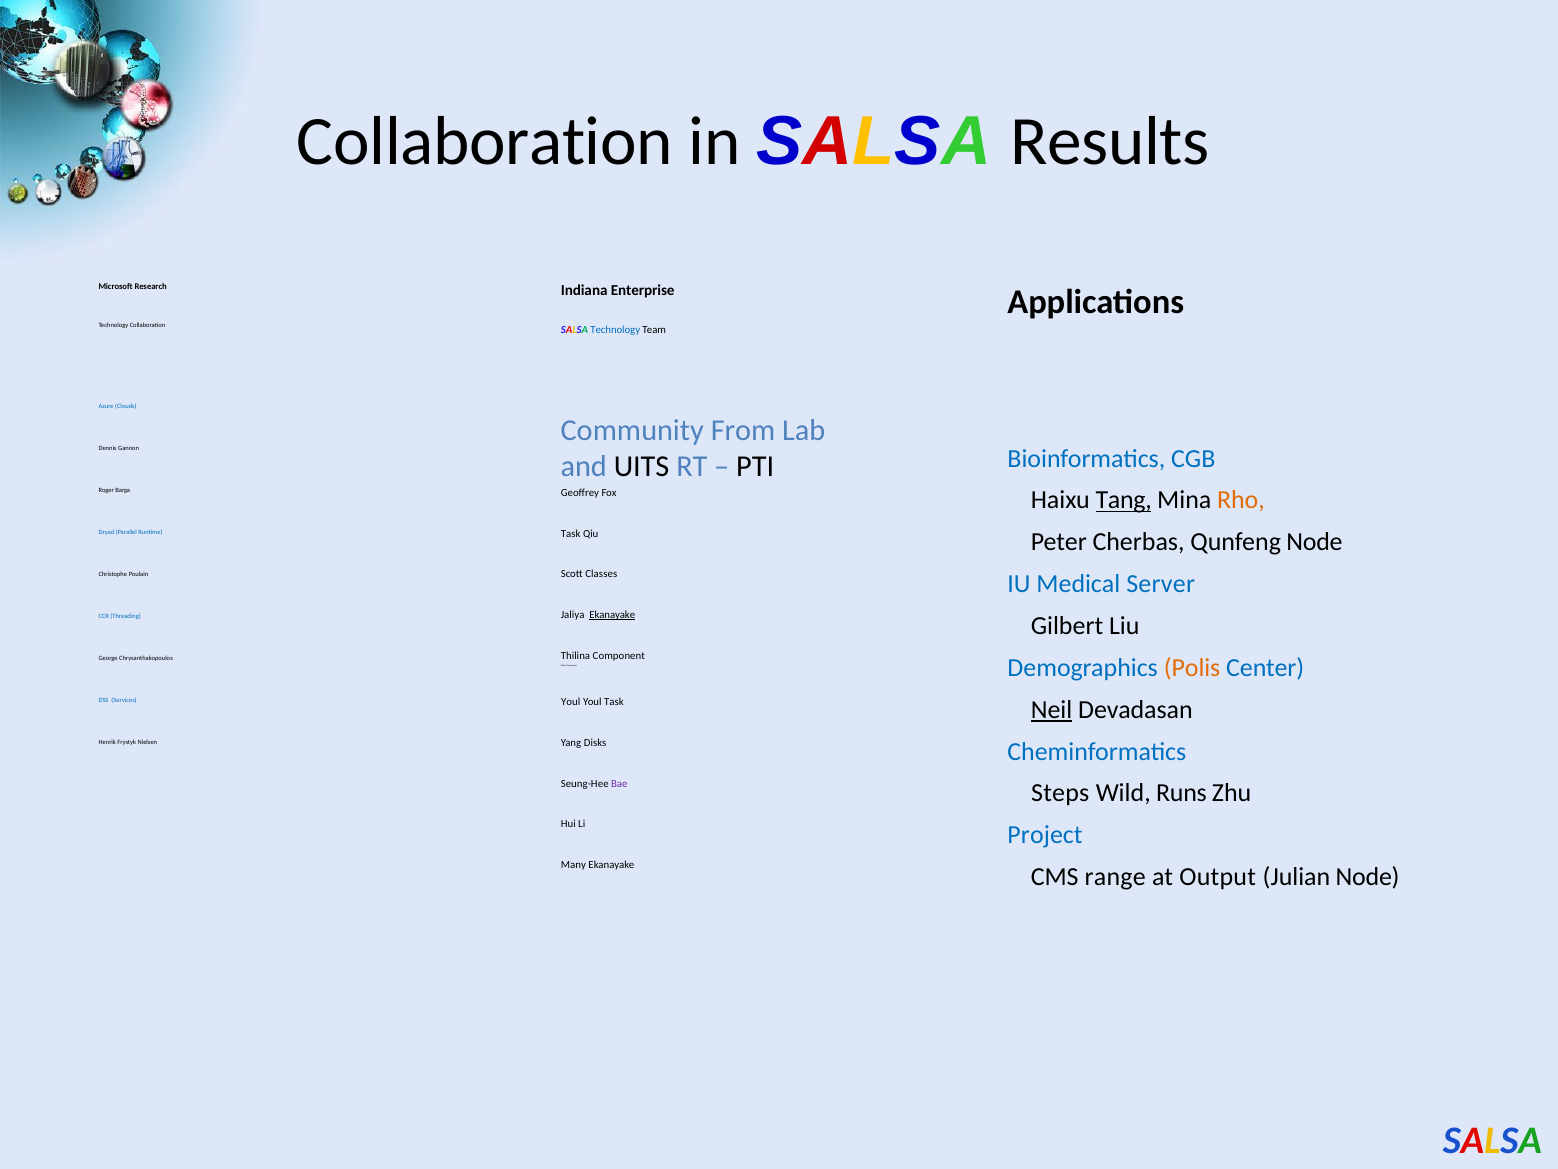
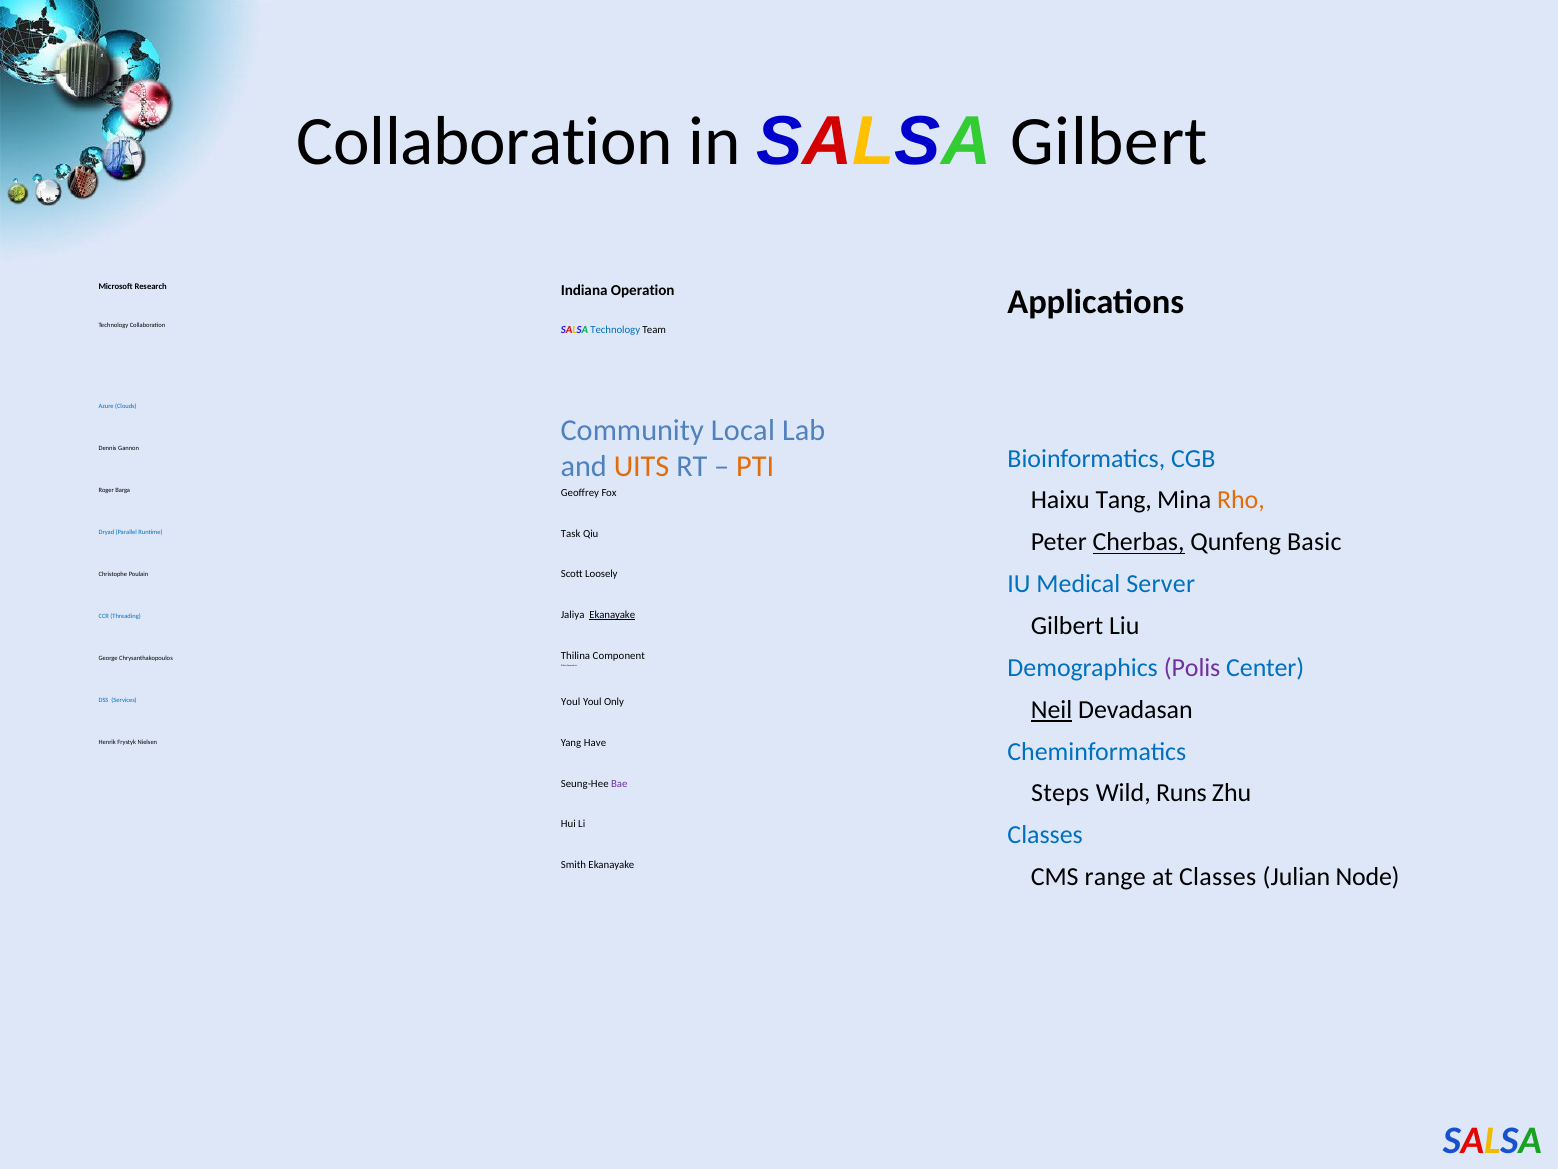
SALSA Results: Results -> Gilbert
Enterprise: Enterprise -> Operation
From: From -> Local
UITS colour: black -> orange
PTI colour: black -> orange
Tang underline: present -> none
Cherbas underline: none -> present
Qunfeng Node: Node -> Basic
Classes: Classes -> Loosely
Polis colour: orange -> purple
Youl Task: Task -> Only
Disks: Disks -> Have
Project at (1045, 835): Project -> Classes
Many: Many -> Smith
at Output: Output -> Classes
